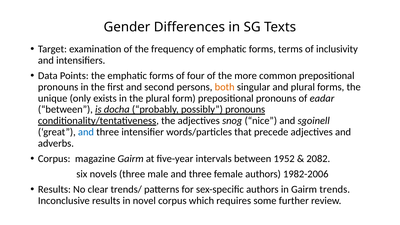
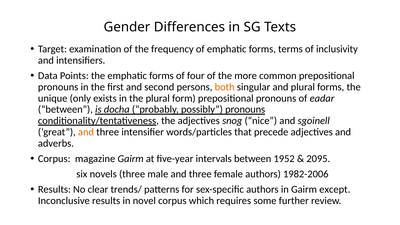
and at (86, 132) colour: blue -> orange
2082: 2082 -> 2095
trends: trends -> except
